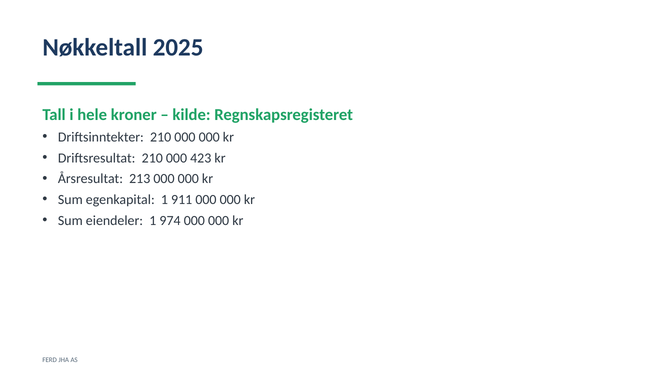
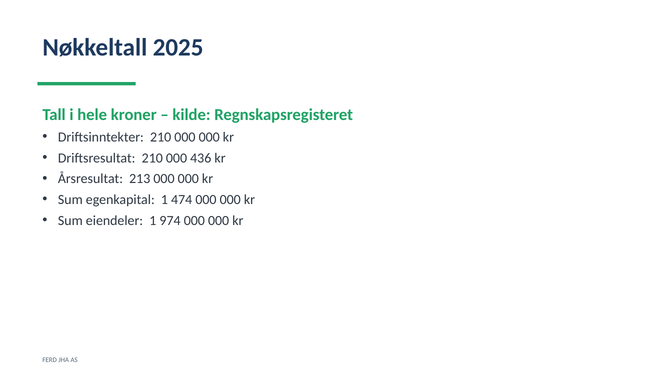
423: 423 -> 436
911: 911 -> 474
